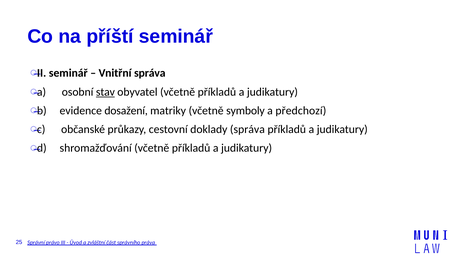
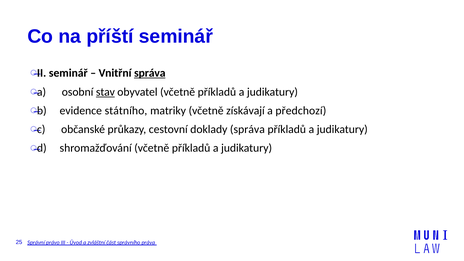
správa at (150, 73) underline: none -> present
dosažení: dosažení -> státního
symboly: symboly -> získávají
